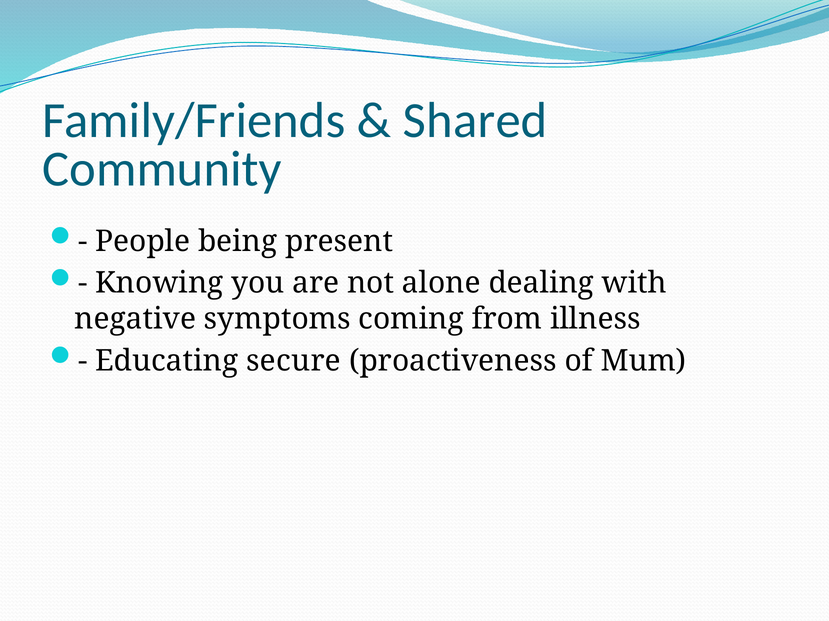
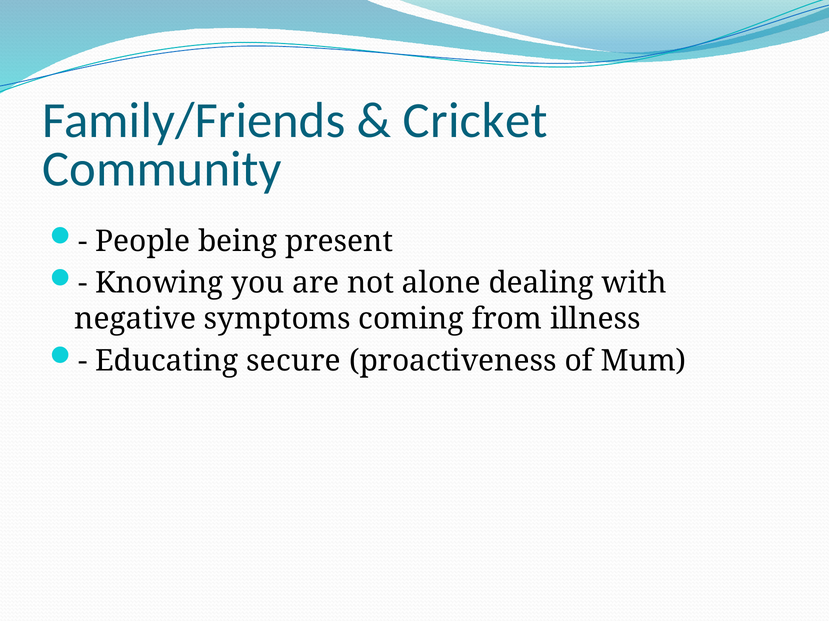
Shared: Shared -> Cricket
